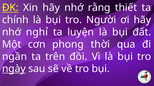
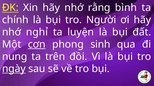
thiết: thiết -> bình
cơn underline: none -> present
thời: thời -> sinh
ngần: ngần -> nung
